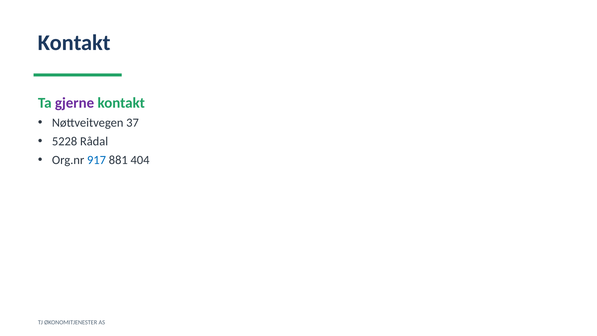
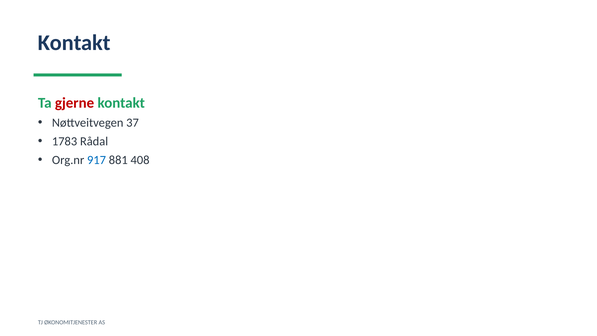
gjerne colour: purple -> red
5228: 5228 -> 1783
404: 404 -> 408
